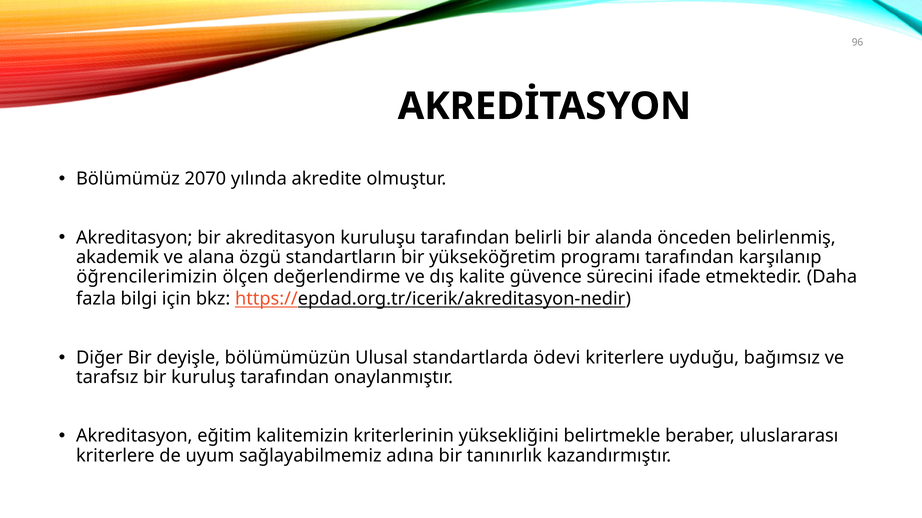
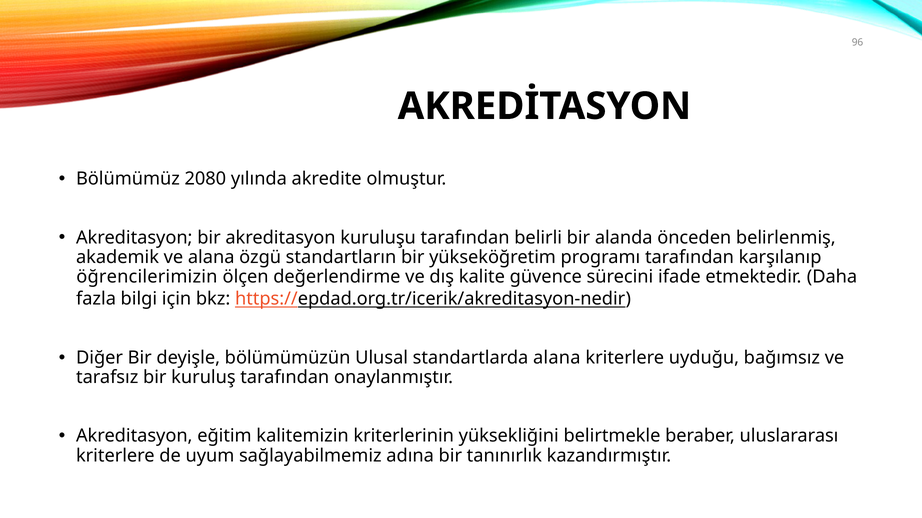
2070: 2070 -> 2080
standartlarda ödevi: ödevi -> alana
